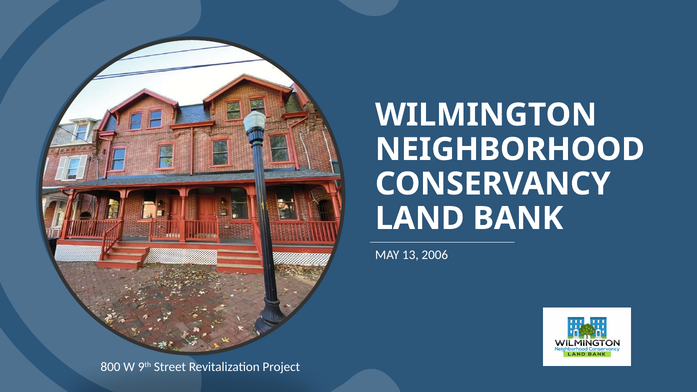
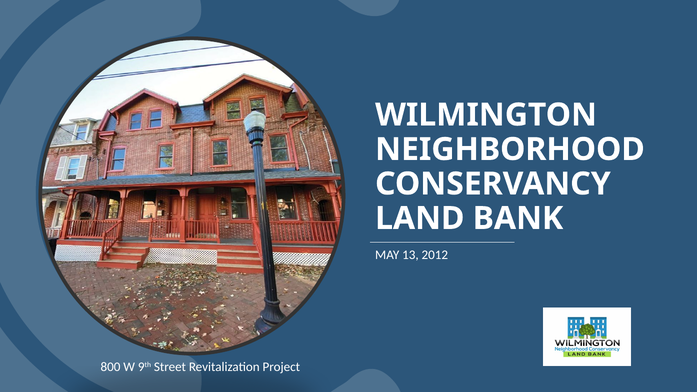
2006: 2006 -> 2012
